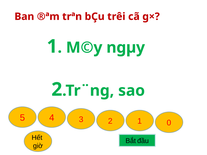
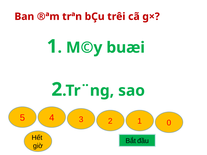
ngµy: ngµy -> buæi
